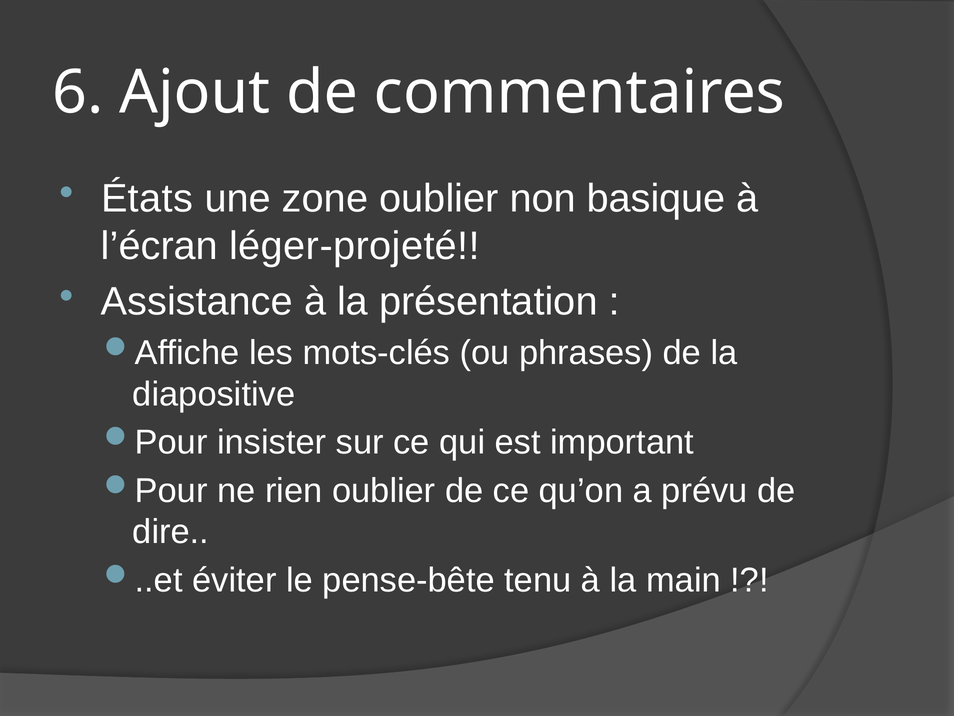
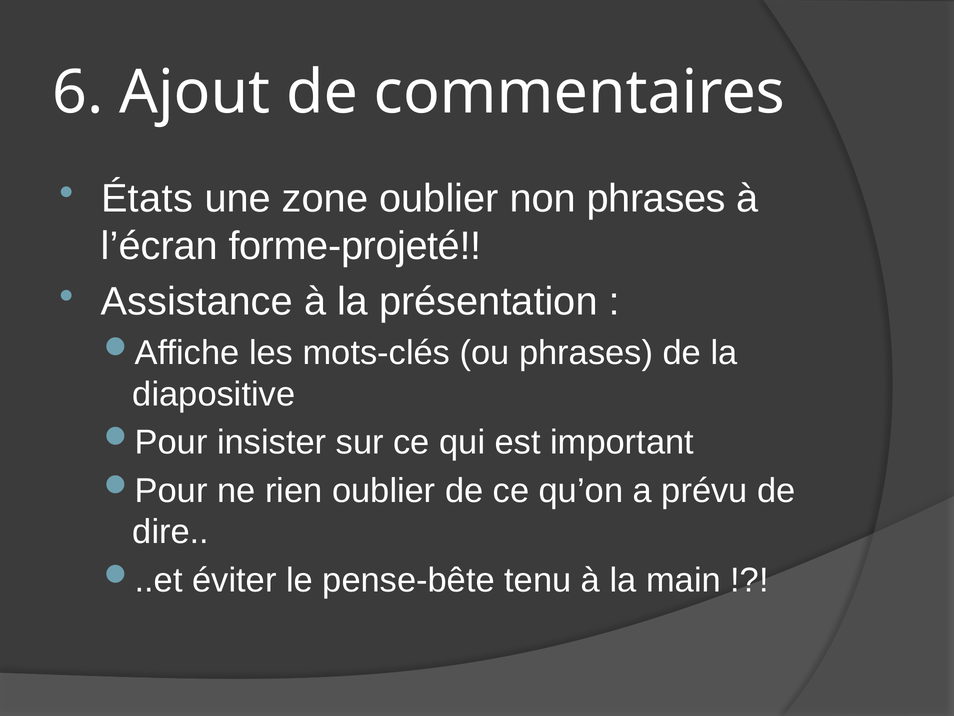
non basique: basique -> phrases
léger-projeté: léger-projeté -> forme-projeté
